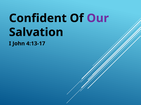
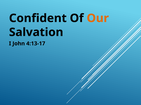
Our colour: purple -> orange
